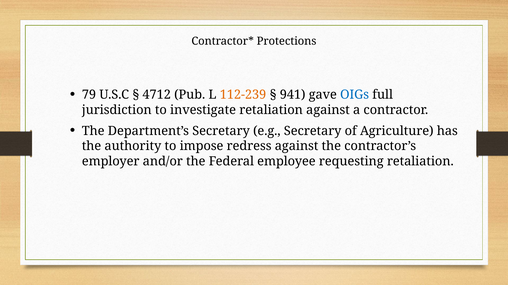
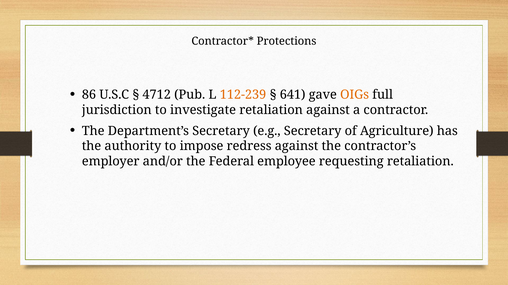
79: 79 -> 86
941: 941 -> 641
OIGs colour: blue -> orange
